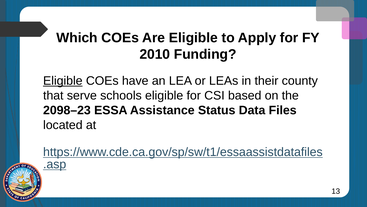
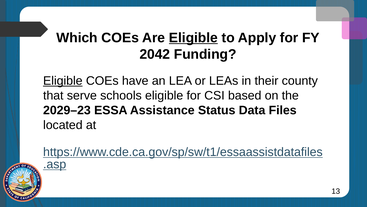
Eligible at (193, 38) underline: none -> present
2010: 2010 -> 2042
2098–23: 2098–23 -> 2029–23
